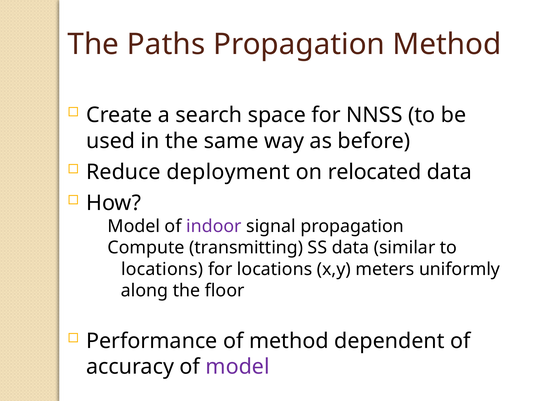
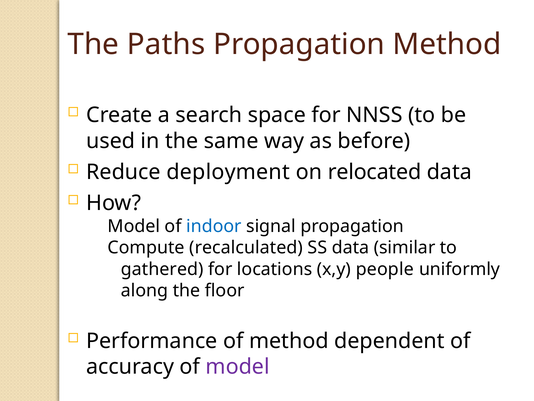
indoor colour: purple -> blue
transmitting: transmitting -> recalculated
locations at (162, 269): locations -> gathered
meters: meters -> people
